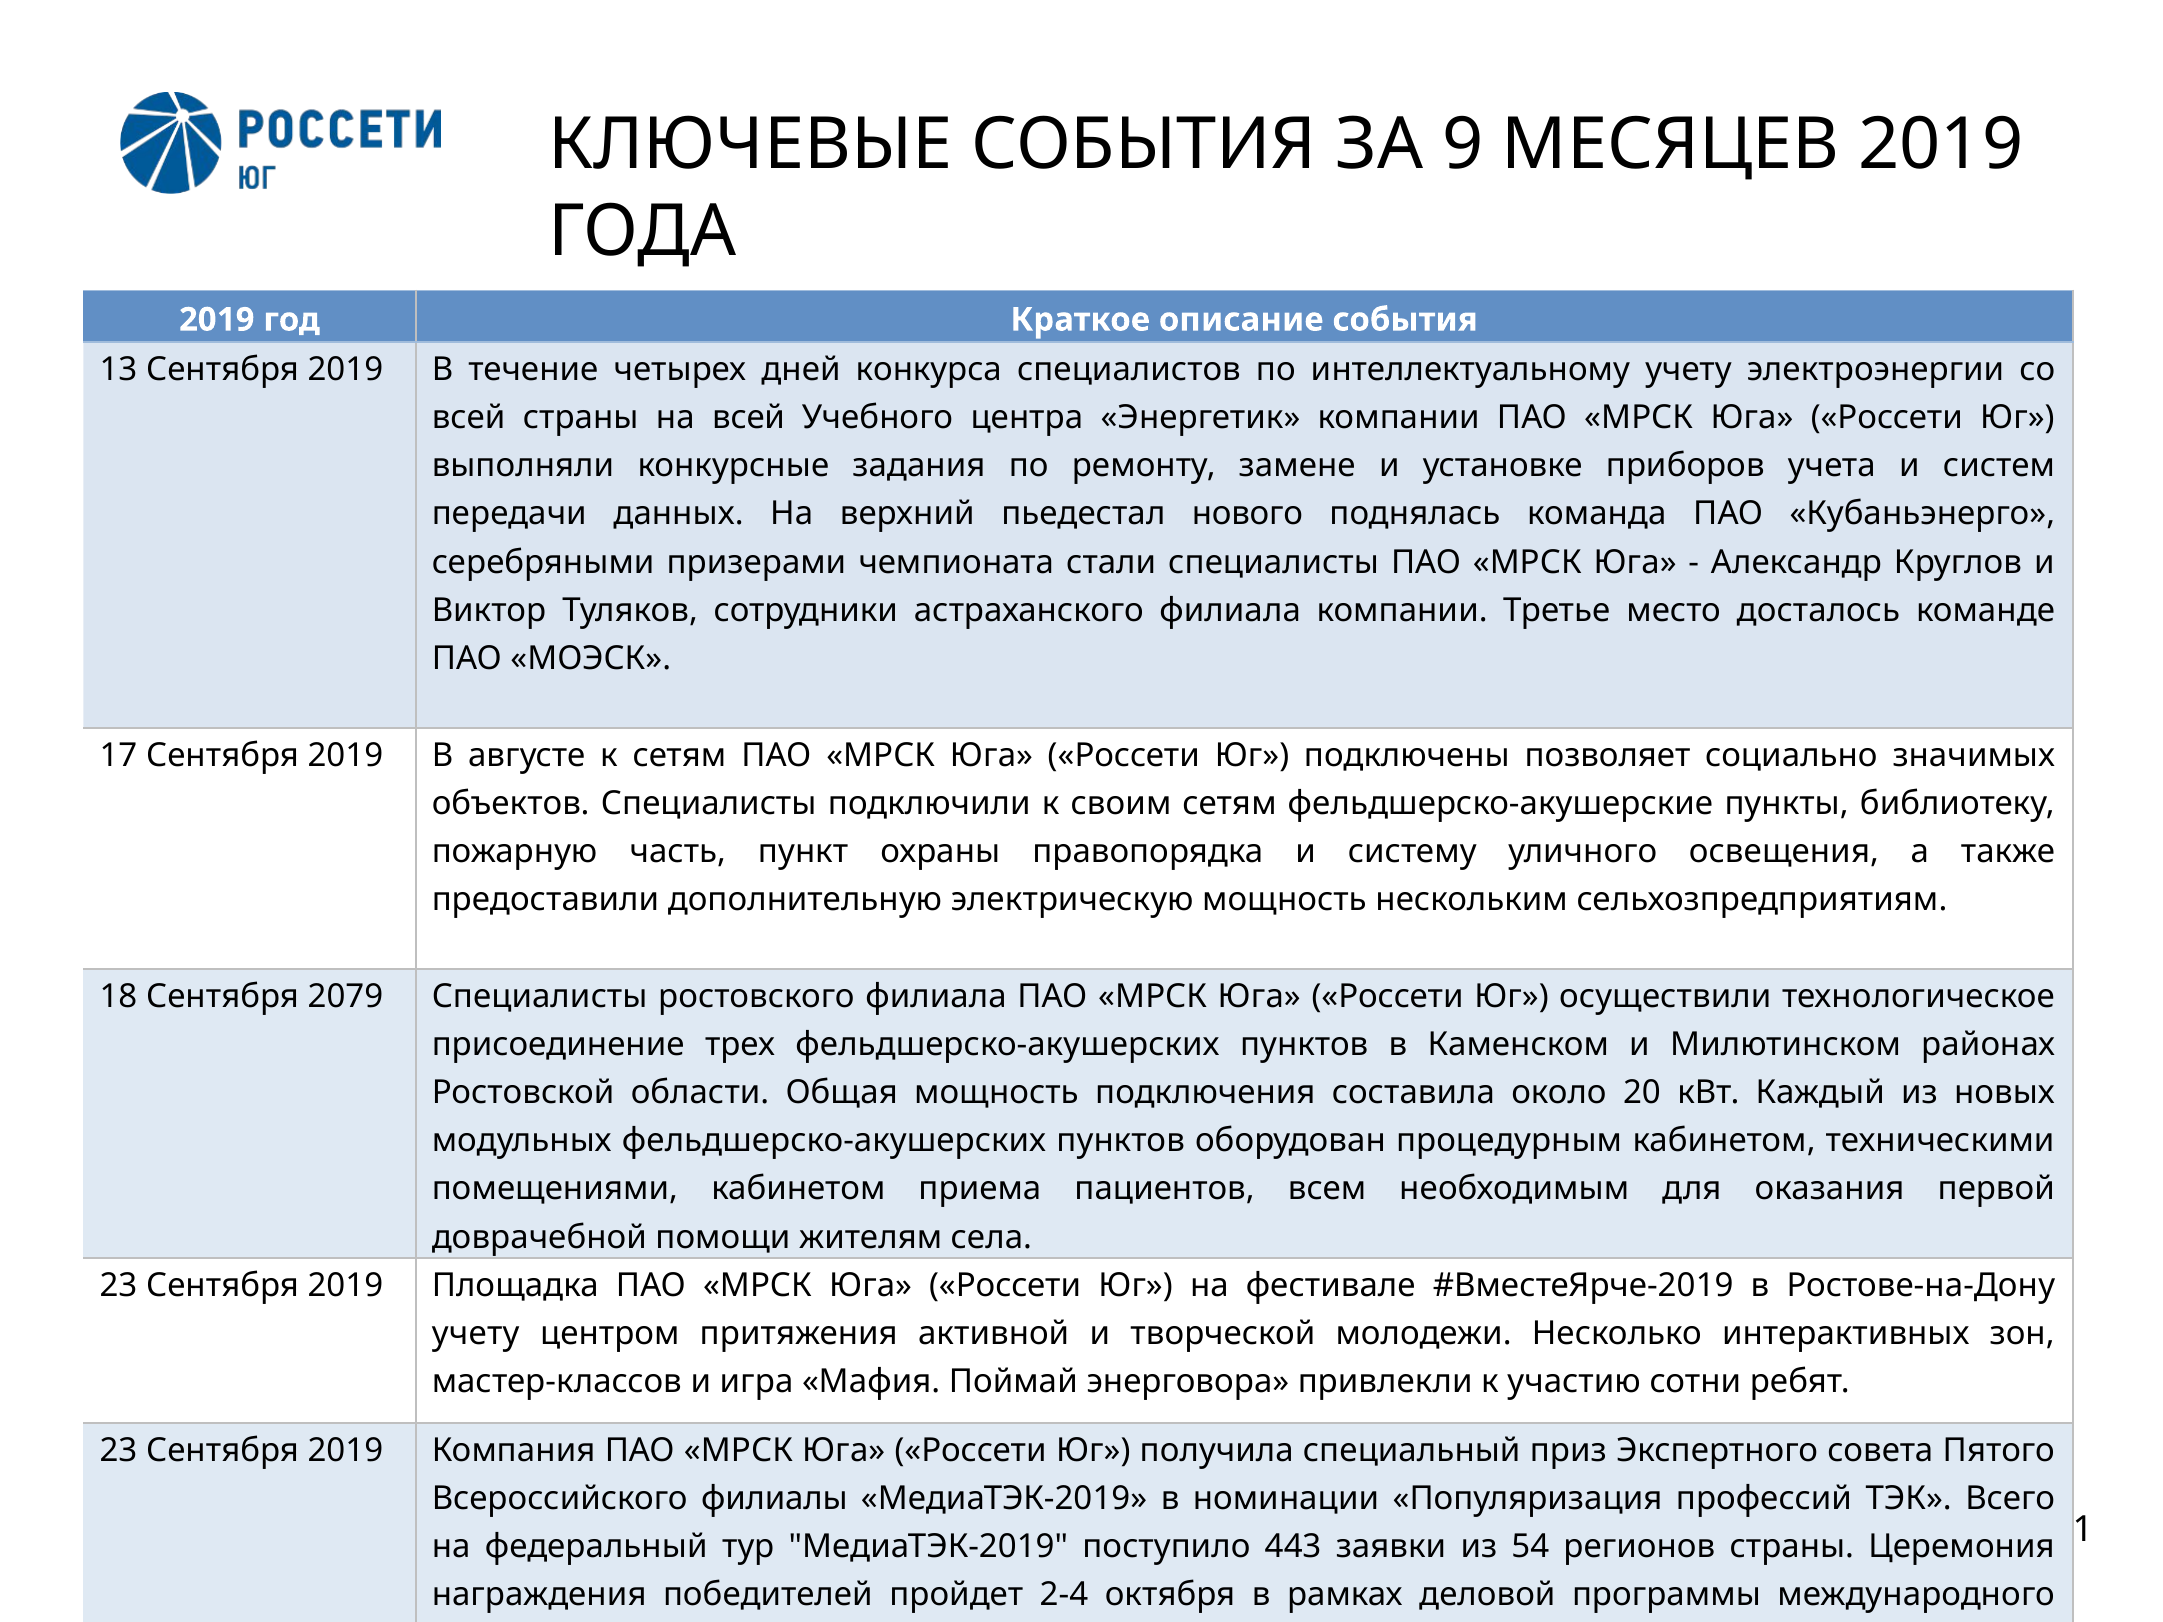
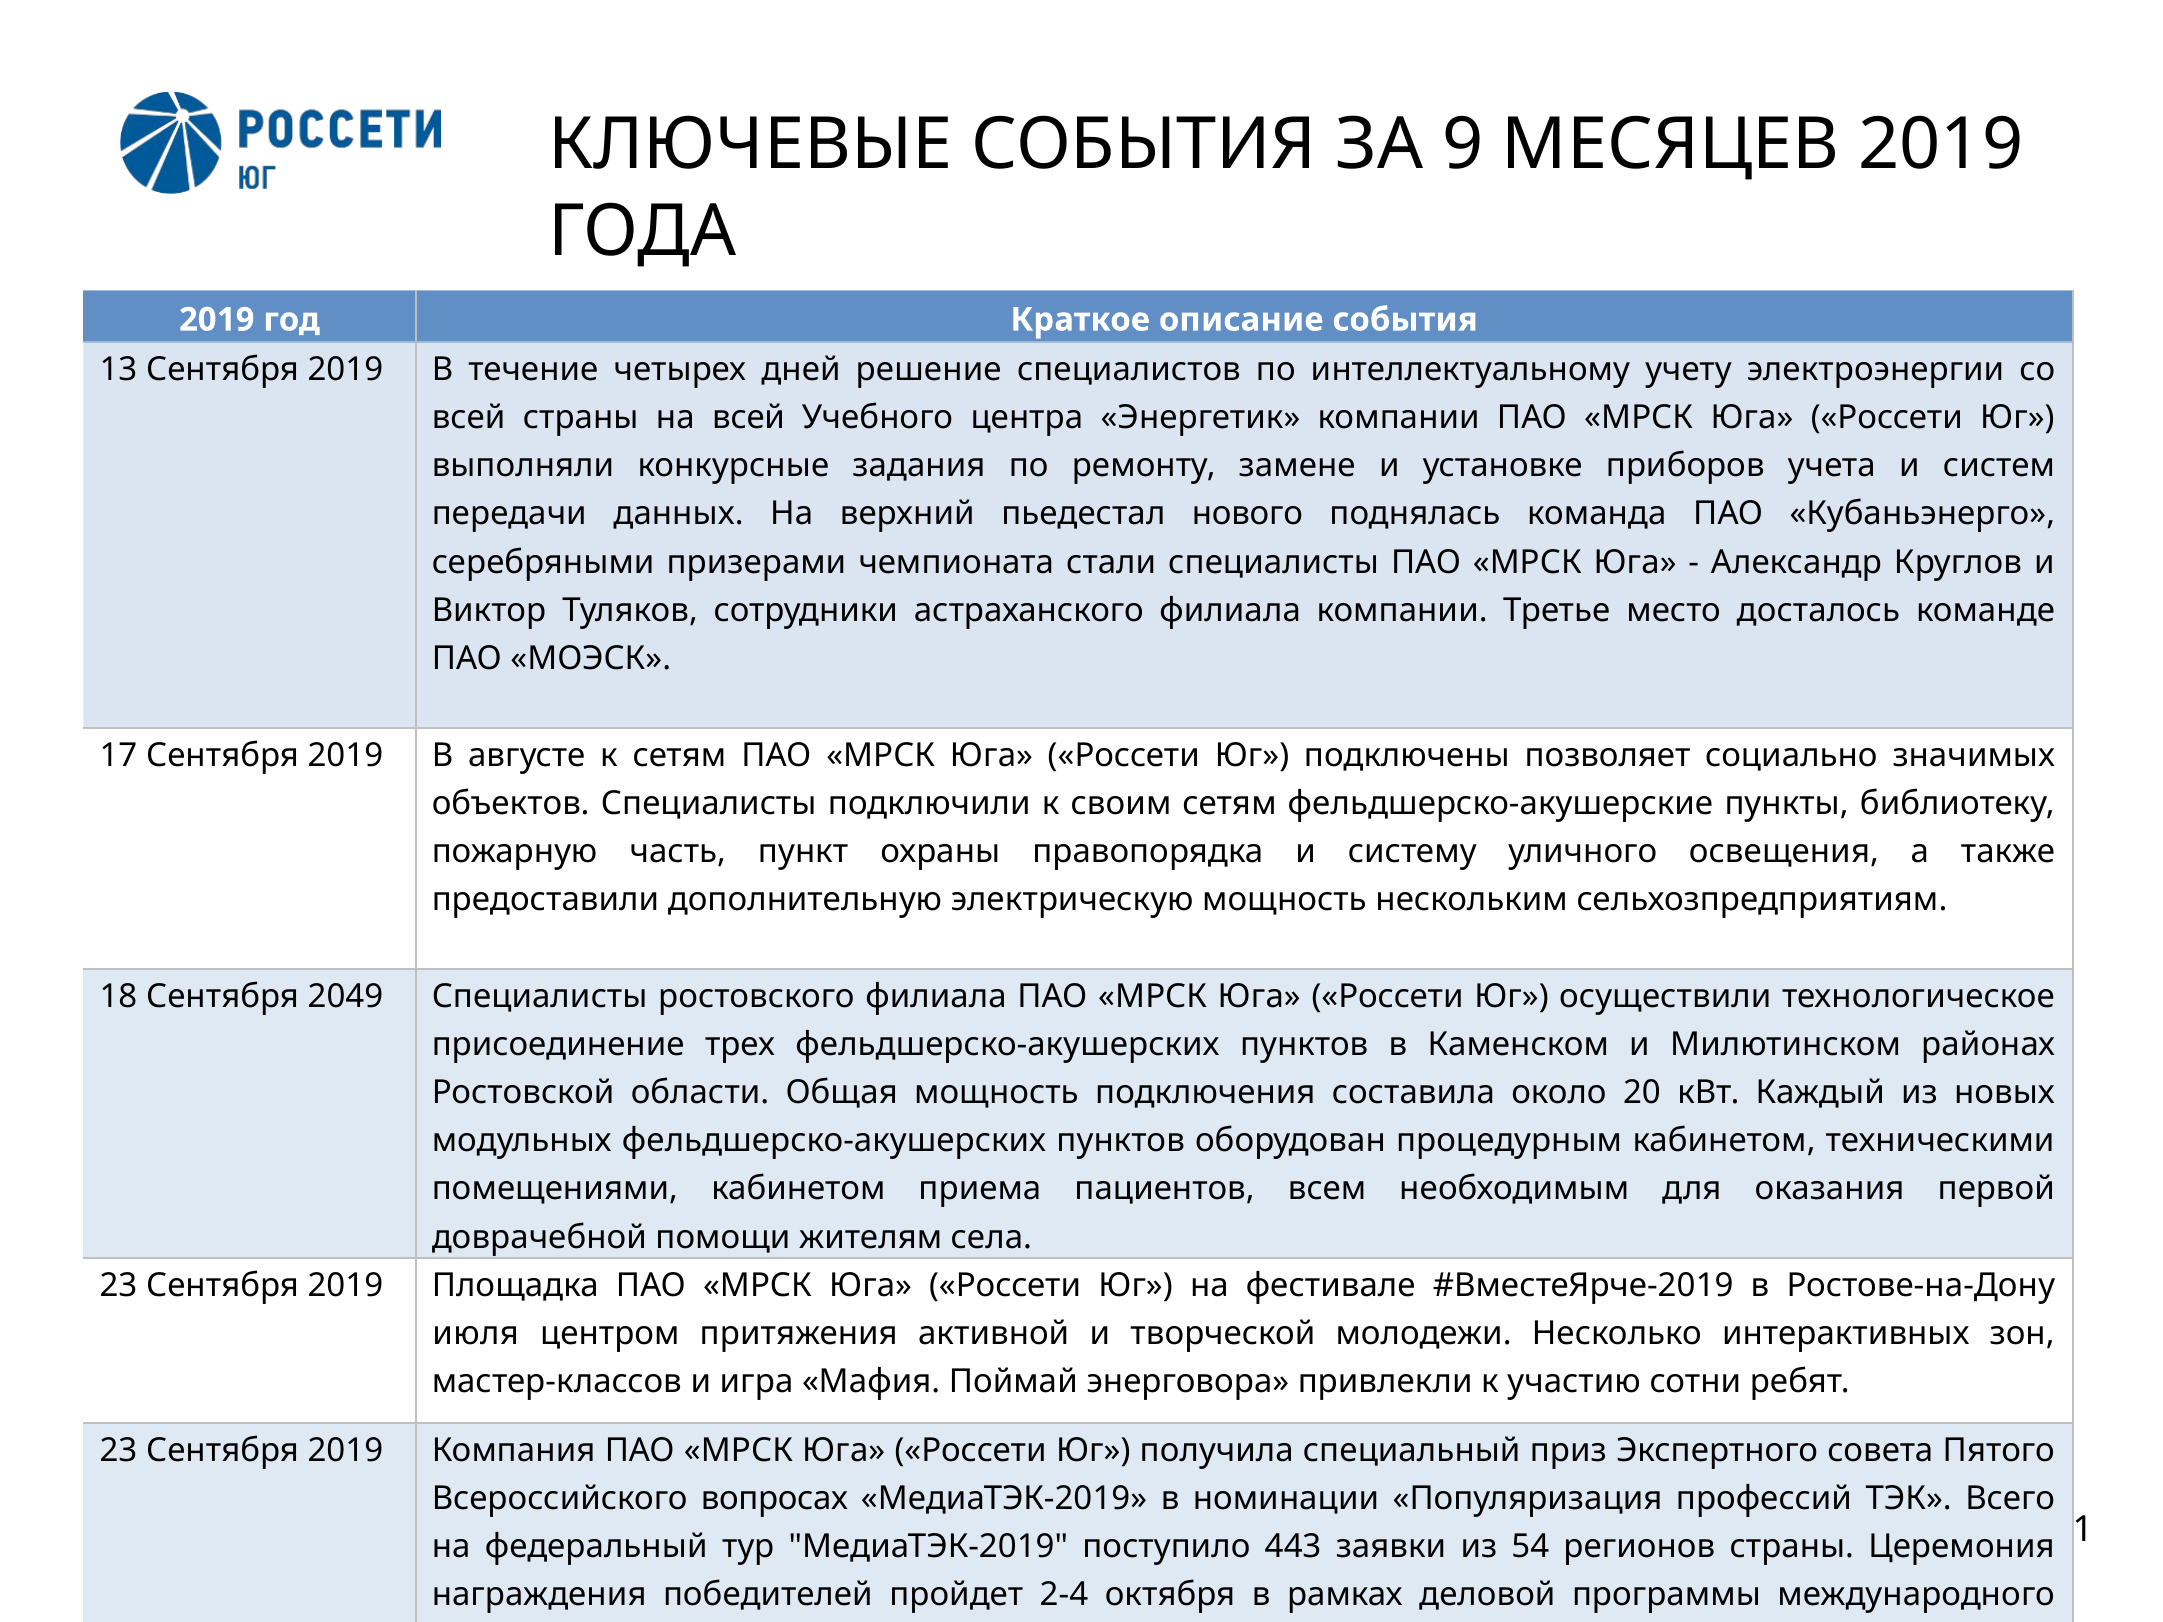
конкурса: конкурса -> решение
2079: 2079 -> 2049
учету at (476, 1334): учету -> июля
филиалы: филиалы -> вопросах
